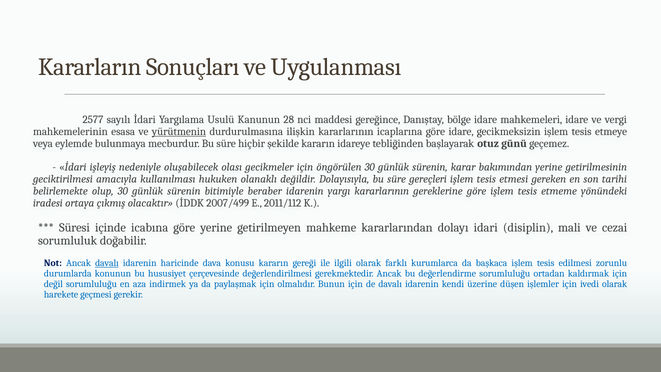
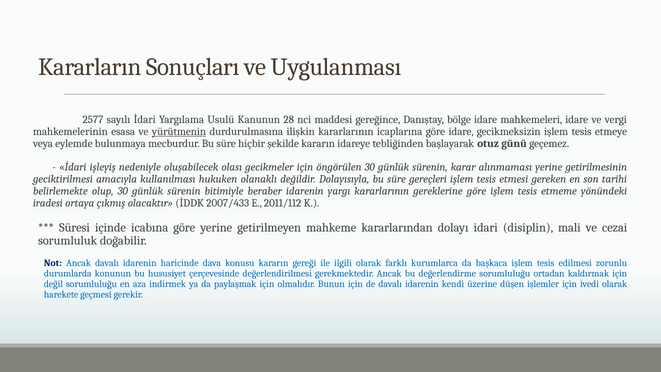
bakımından: bakımından -> alınmaması
2007/499: 2007/499 -> 2007/433
davalı at (107, 263) underline: present -> none
